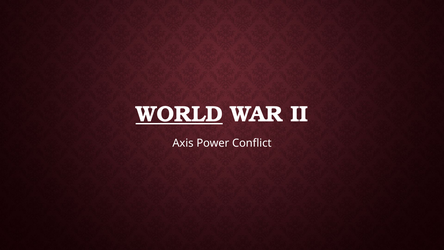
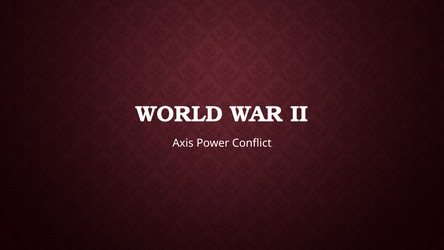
WORLD underline: present -> none
